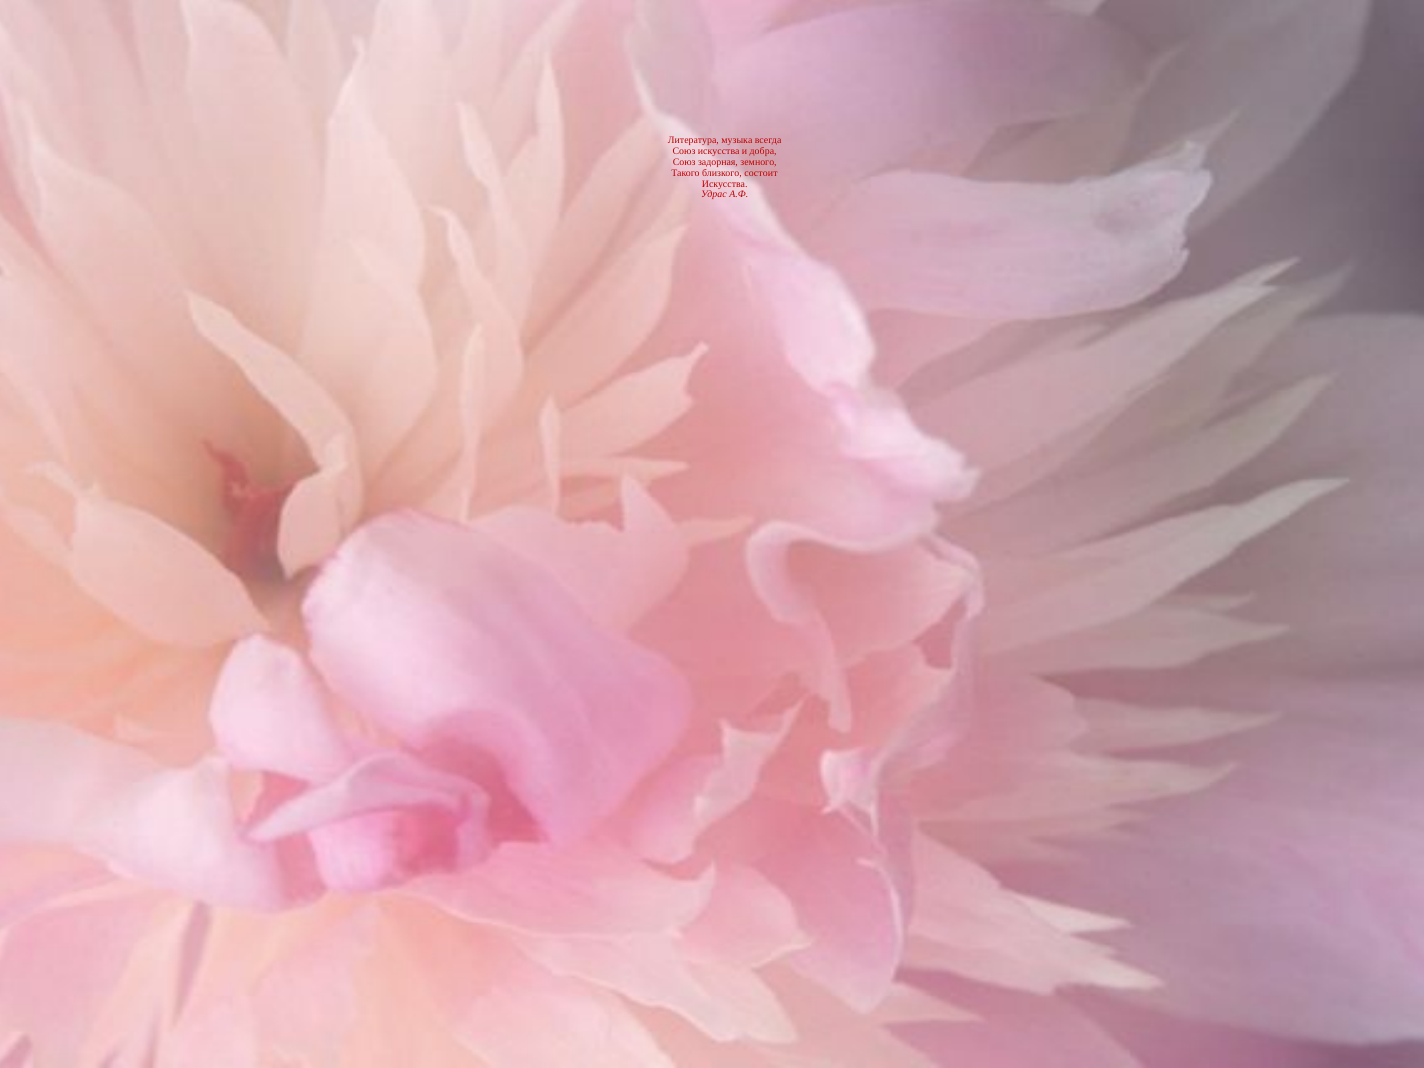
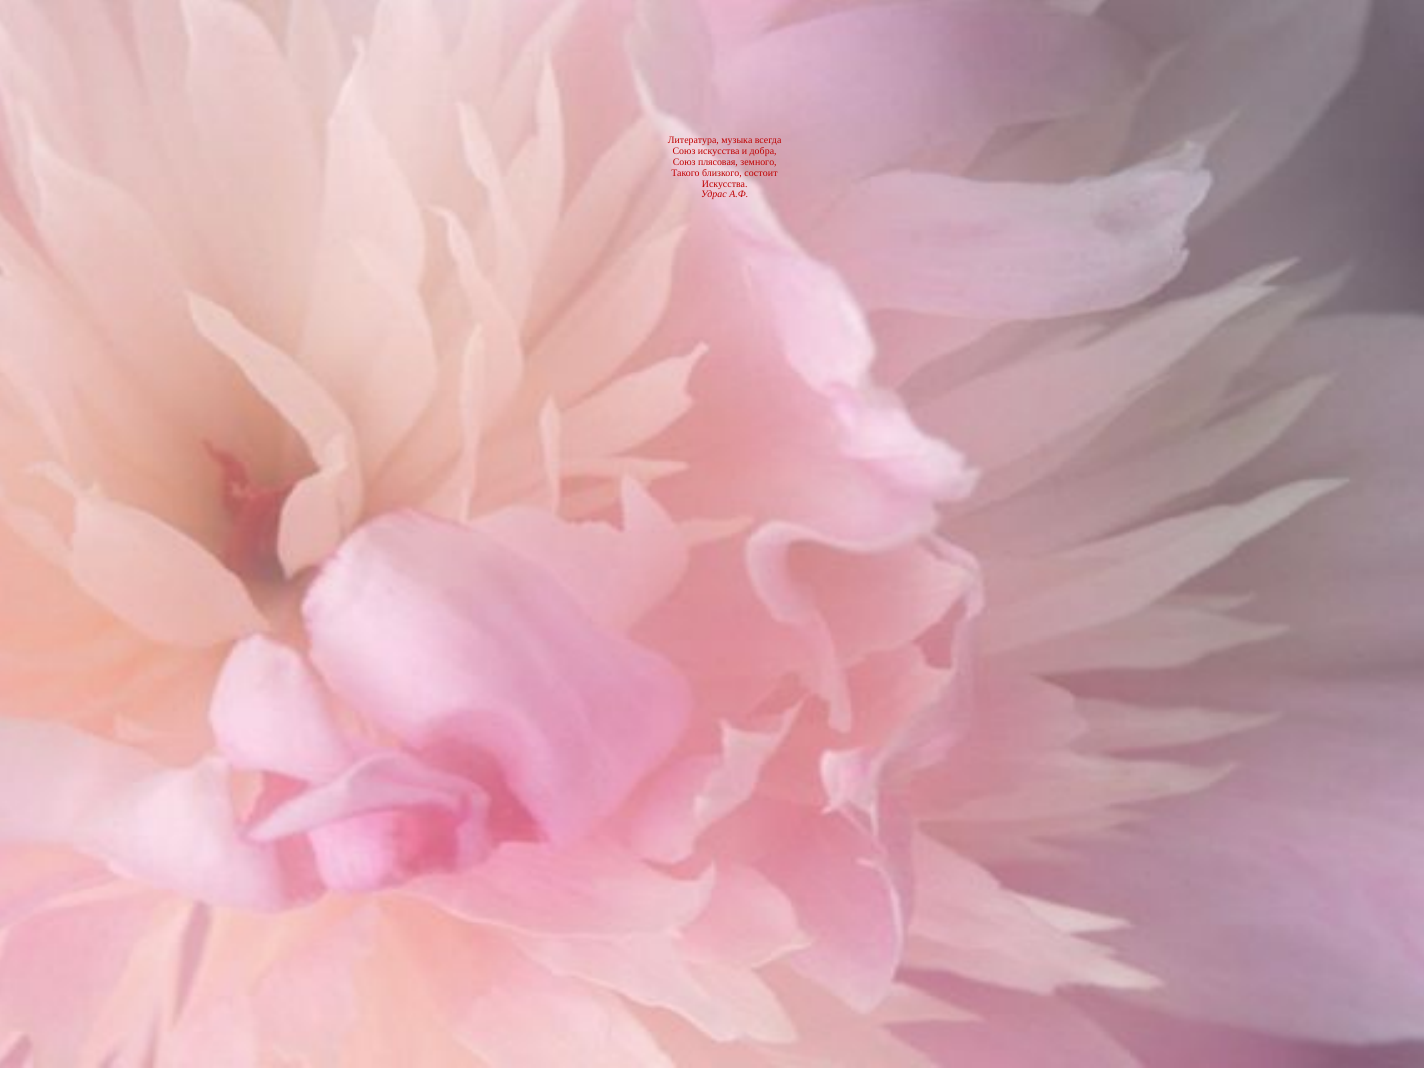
задорная: задорная -> плясовая
